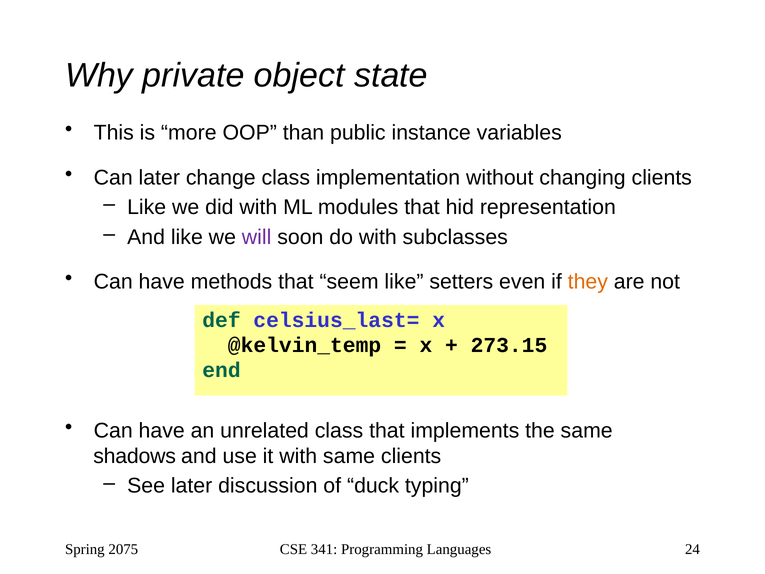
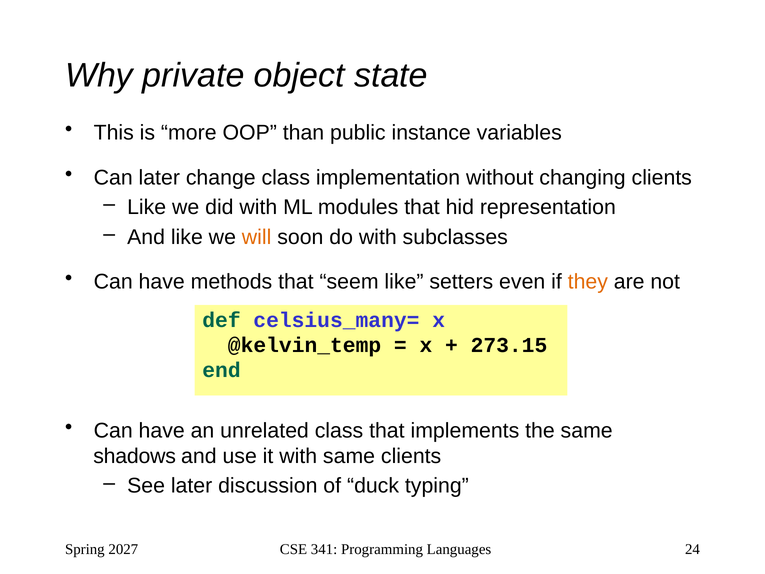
will colour: purple -> orange
celsius_last=: celsius_last= -> celsius_many=
2075: 2075 -> 2027
